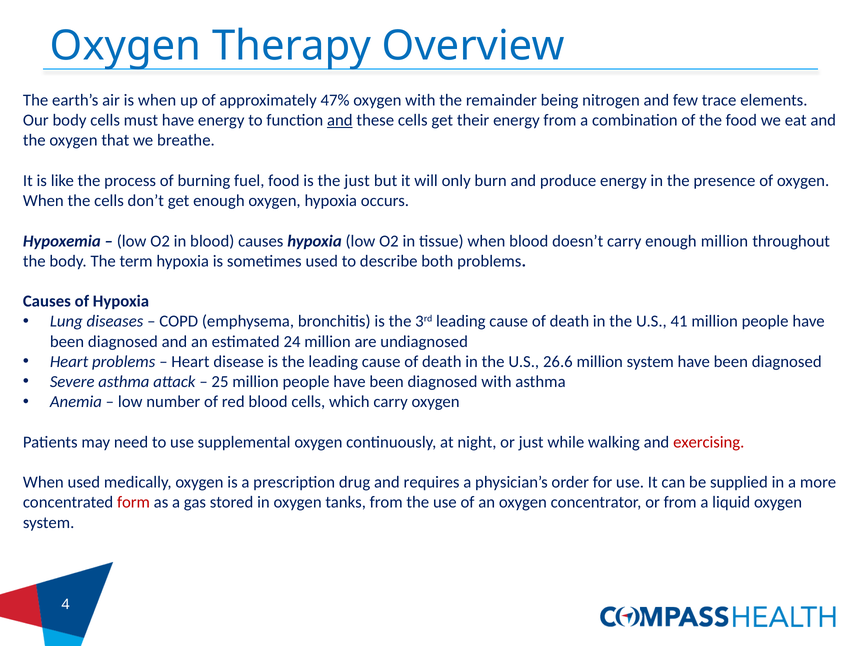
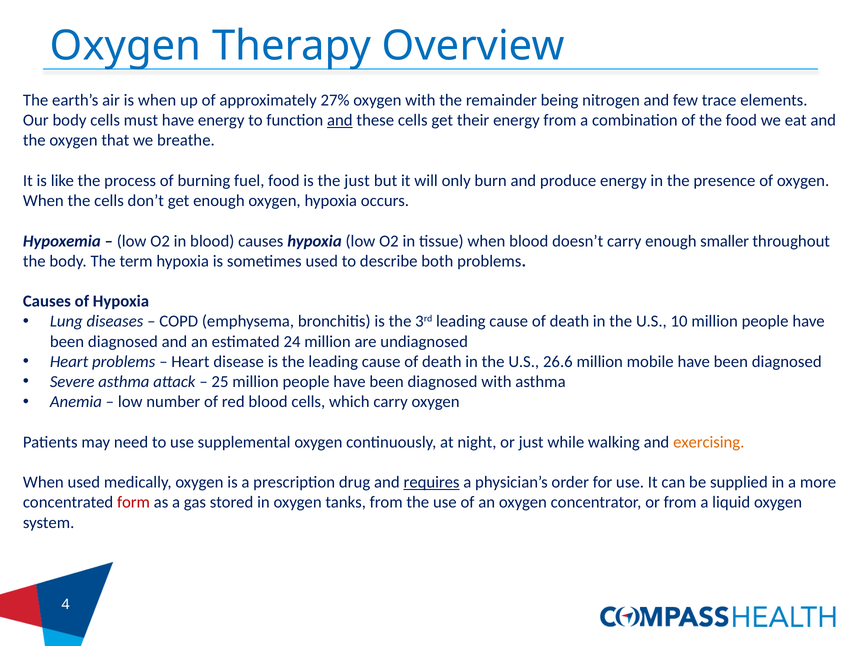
47%: 47% -> 27%
enough million: million -> smaller
41: 41 -> 10
million system: system -> mobile
exercising colour: red -> orange
requires underline: none -> present
